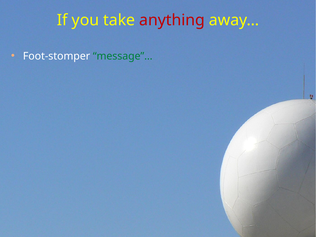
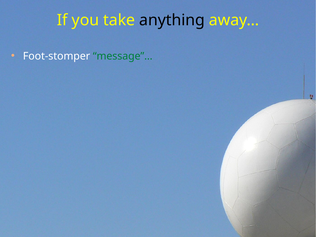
anything colour: red -> black
